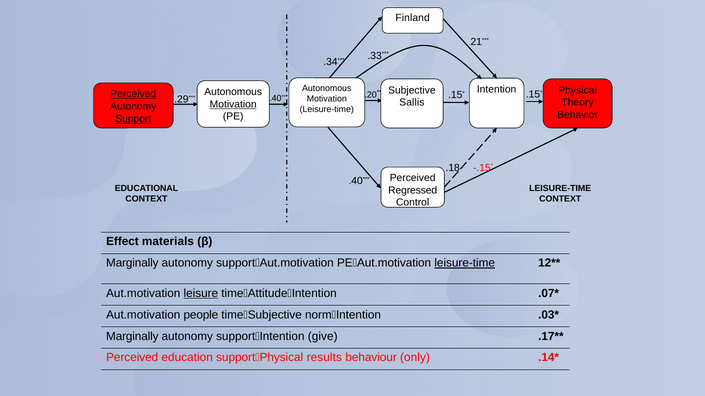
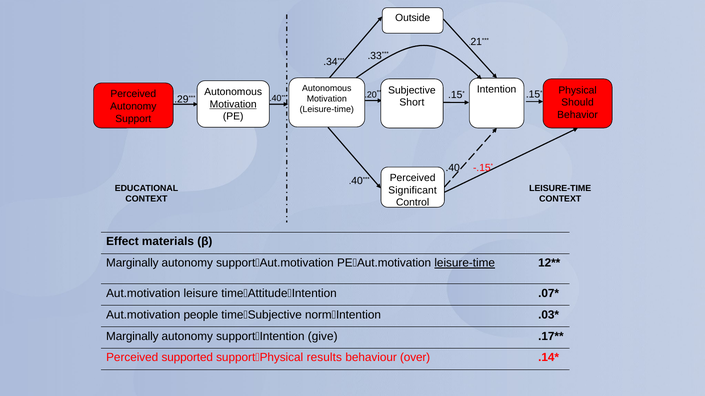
Finland: Finland -> Outside
Perceived at (133, 94) underline: present -> none
Sallis: Sallis -> Short
Theory: Theory -> Should
Support underline: present -> none
.18: .18 -> .40
Regressed: Regressed -> Significant
leisure underline: present -> none
education: education -> supported
only: only -> over
